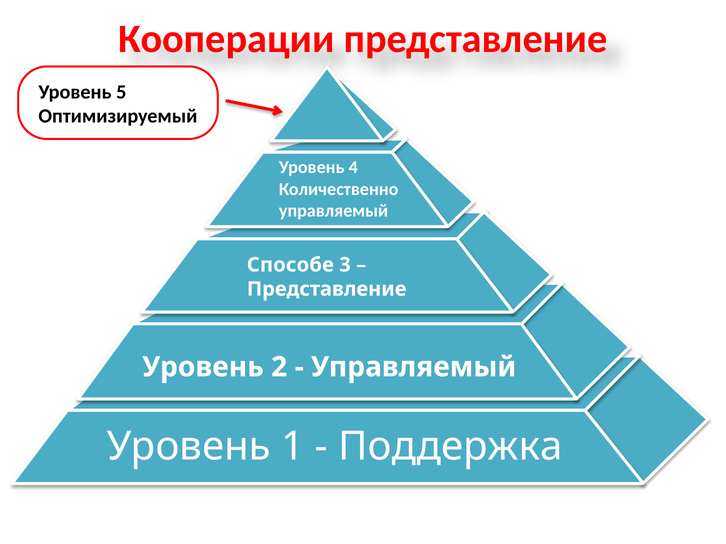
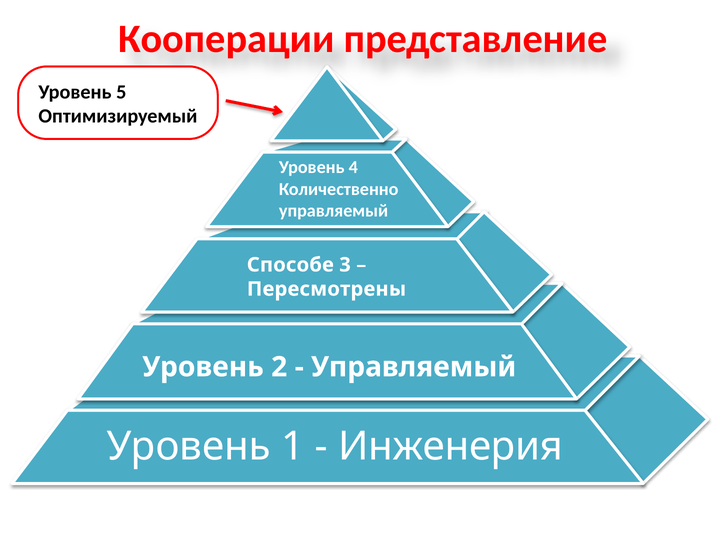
Представление at (327, 289): Представление -> Пересмотрены
Поддержка: Поддержка -> Инженерия
